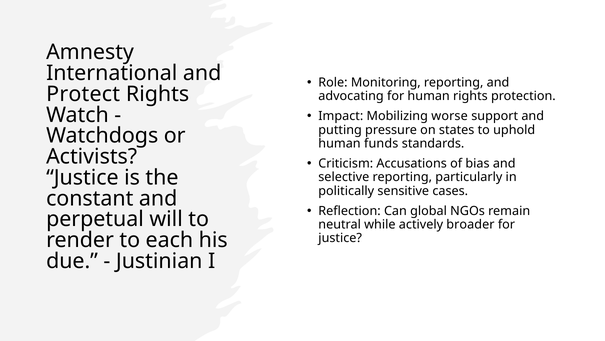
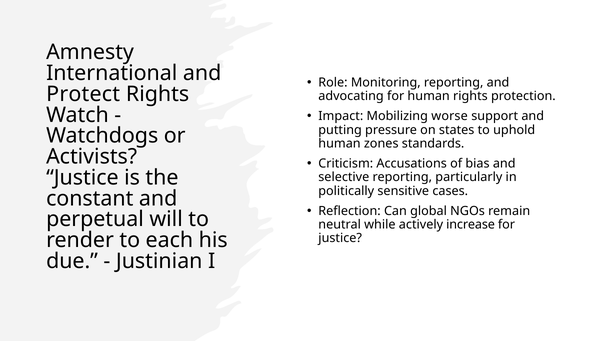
funds: funds -> zones
broader: broader -> increase
